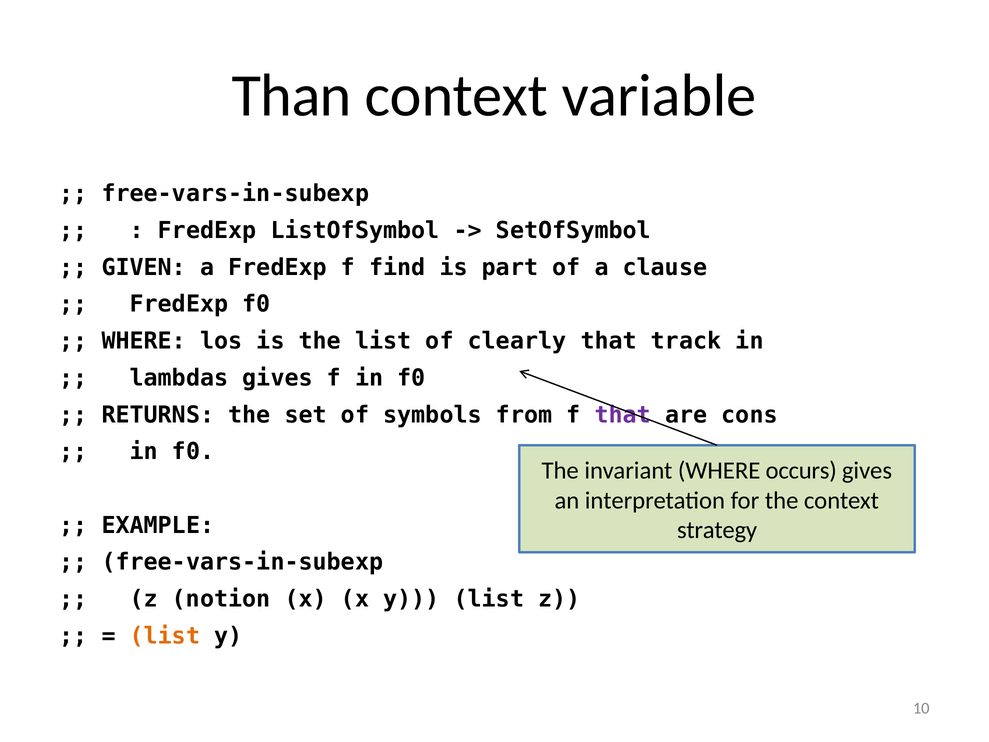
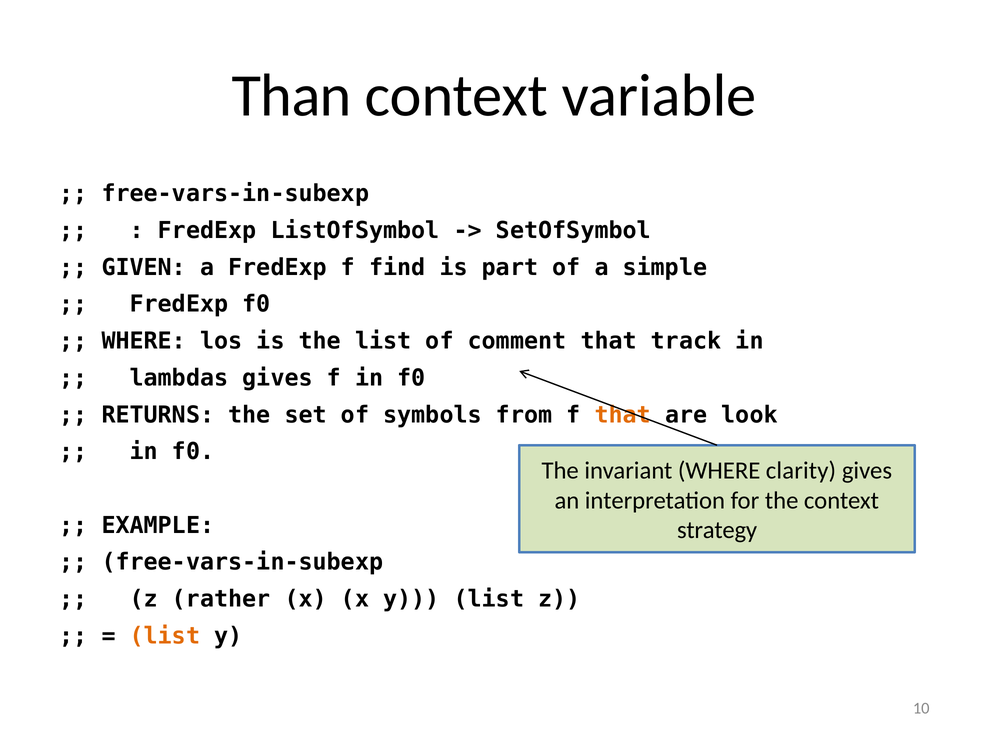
clause: clause -> simple
clearly: clearly -> comment
that at (623, 415) colour: purple -> orange
cons: cons -> look
occurs: occurs -> clarity
notion: notion -> rather
